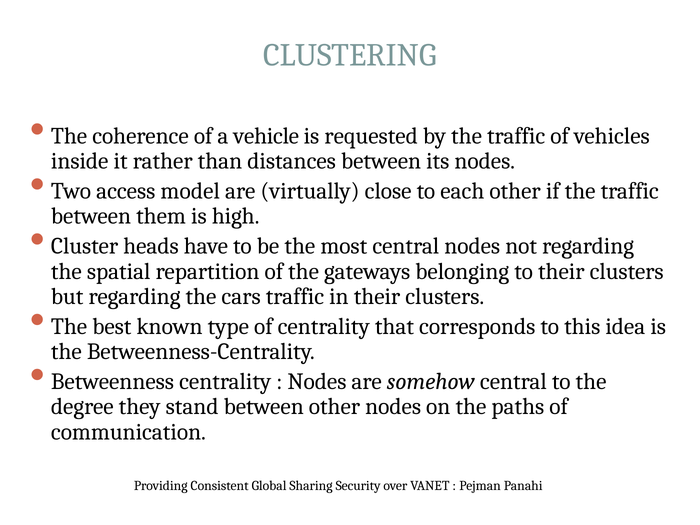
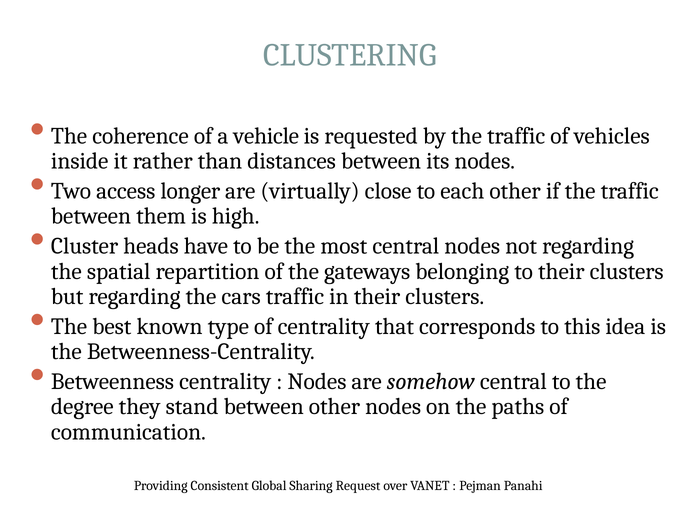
model: model -> longer
Security: Security -> Request
